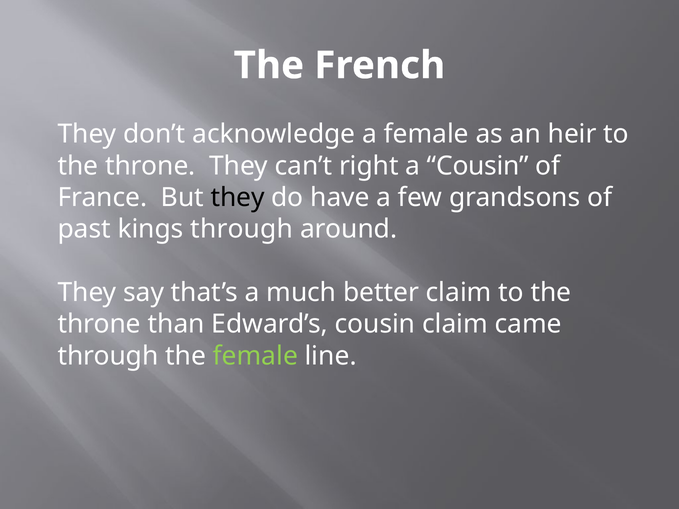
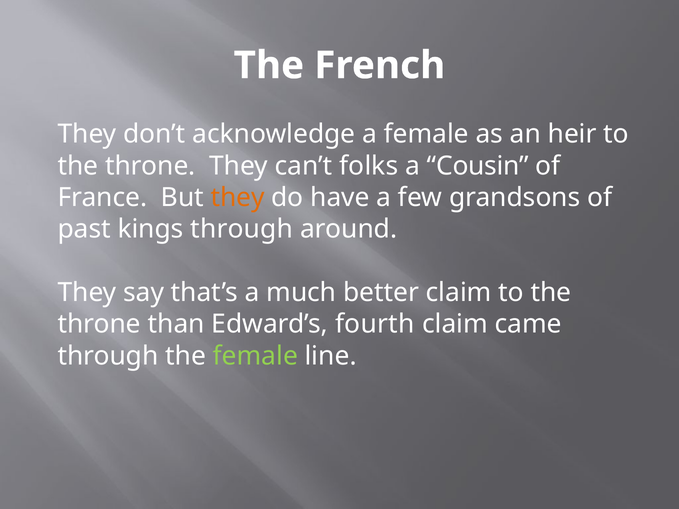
right: right -> folks
they at (238, 198) colour: black -> orange
Edward’s cousin: cousin -> fourth
